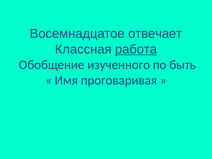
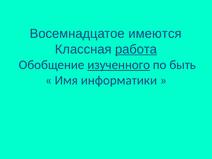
отвечает: отвечает -> имеются
изученного underline: none -> present
проговаривая: проговаривая -> информатики
